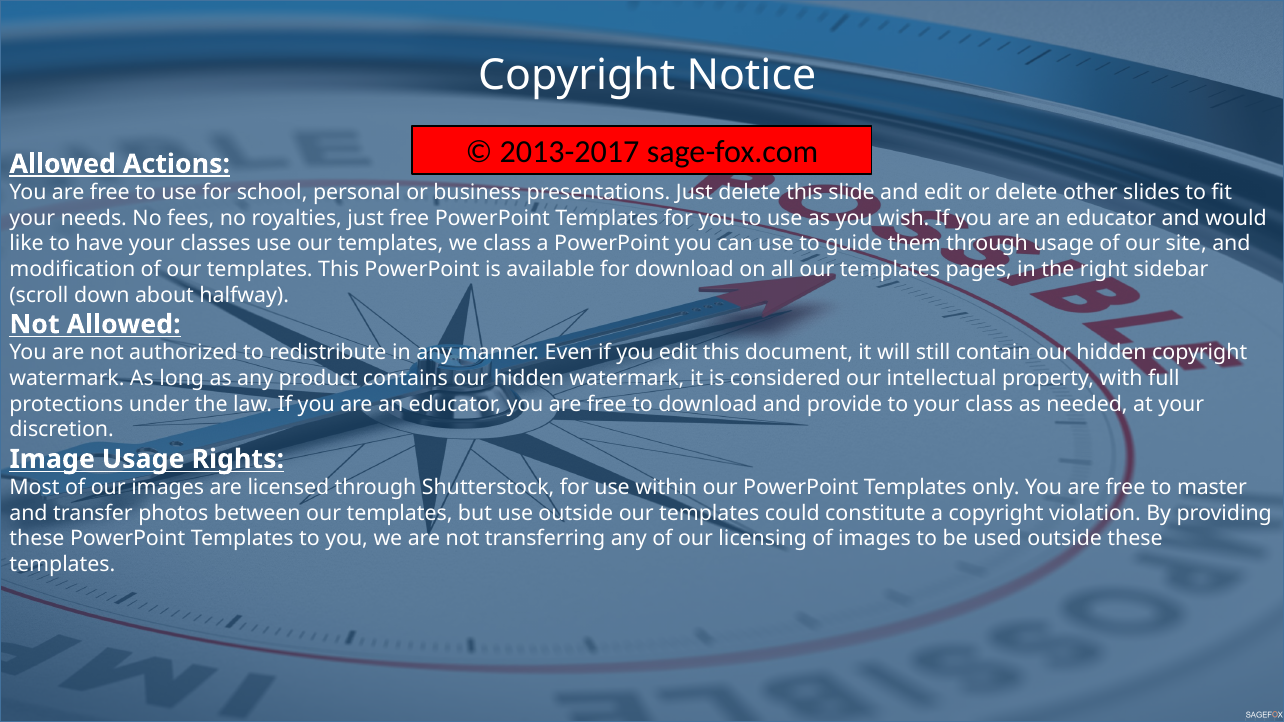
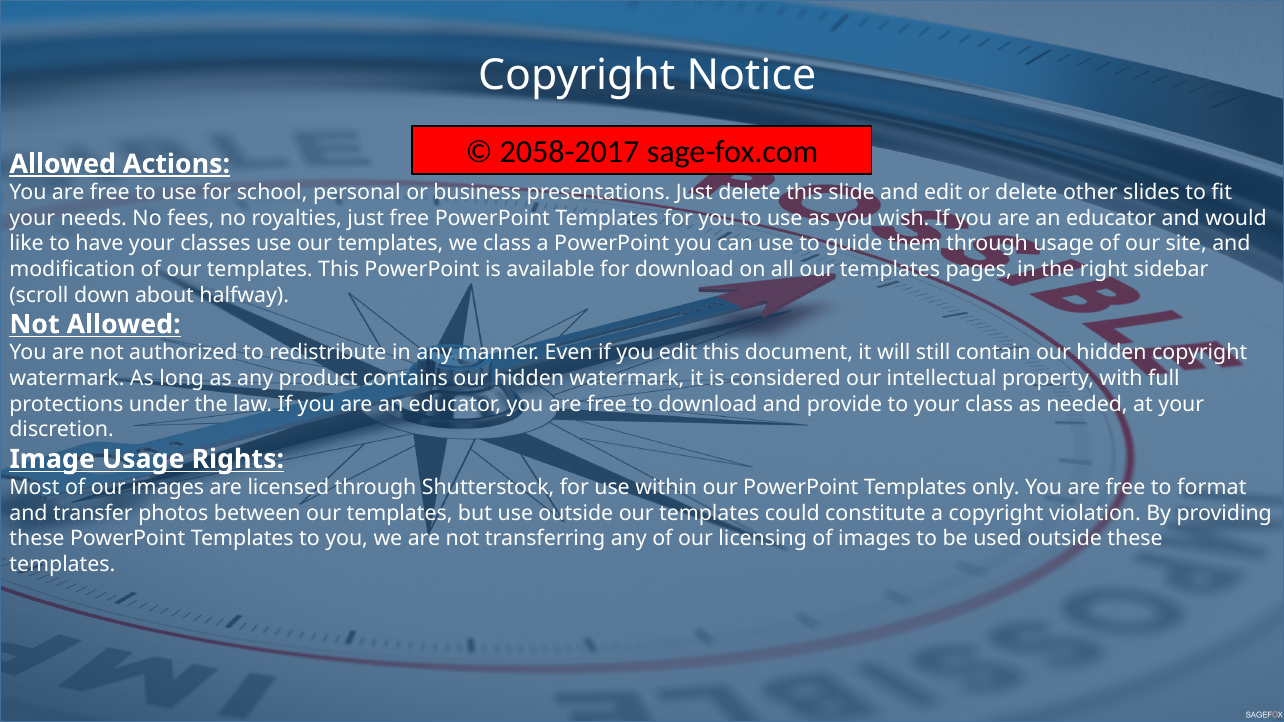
2013-2017: 2013-2017 -> 2058-2017
master: master -> format
